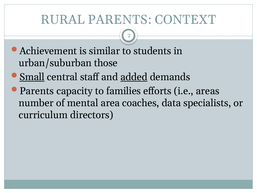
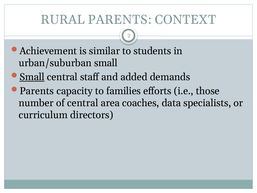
urban/suburban those: those -> small
added underline: present -> none
areas: areas -> those
of mental: mental -> central
